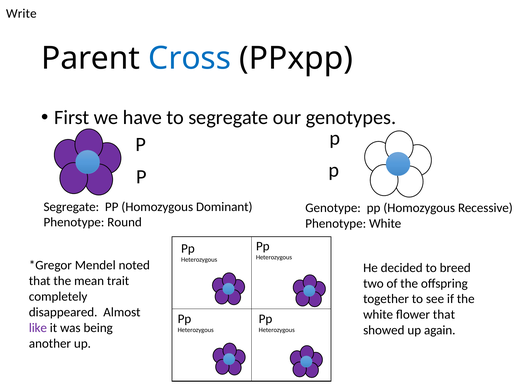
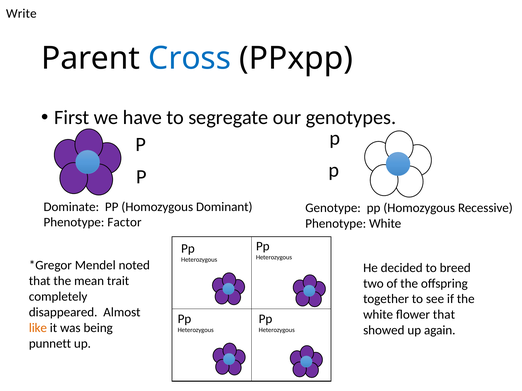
Segregate at (71, 207): Segregate -> Dominate
Round: Round -> Factor
like colour: purple -> orange
another: another -> punnett
